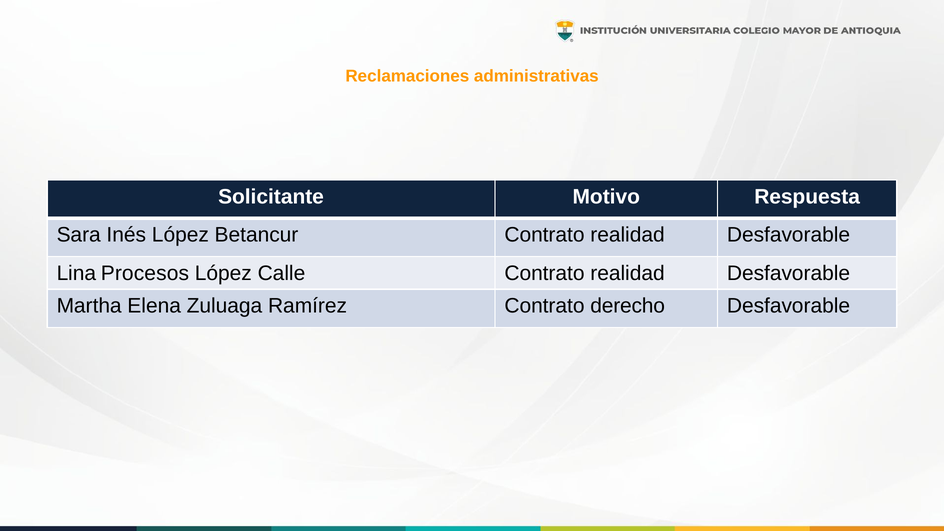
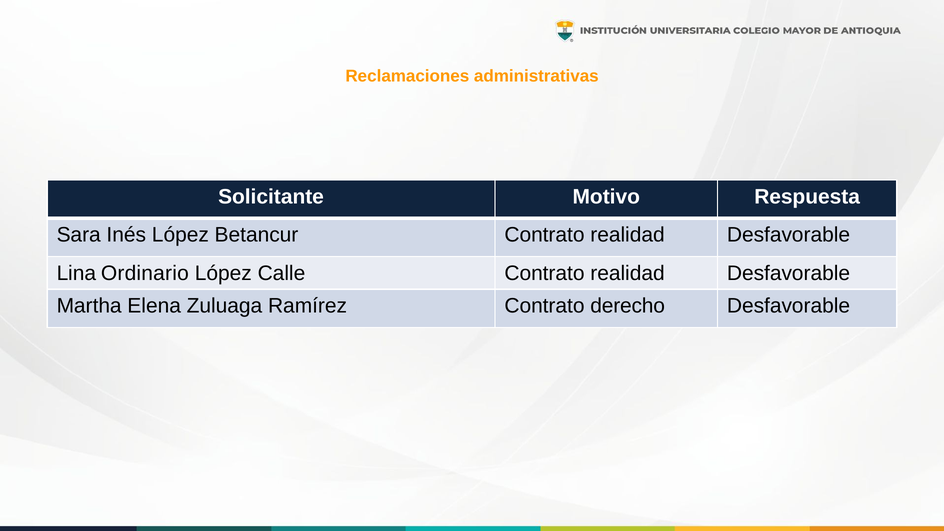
Procesos: Procesos -> Ordinario
